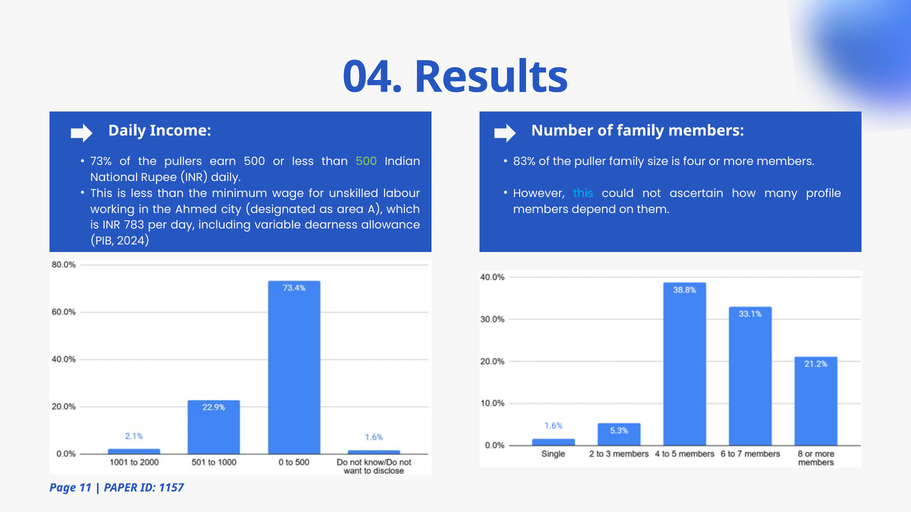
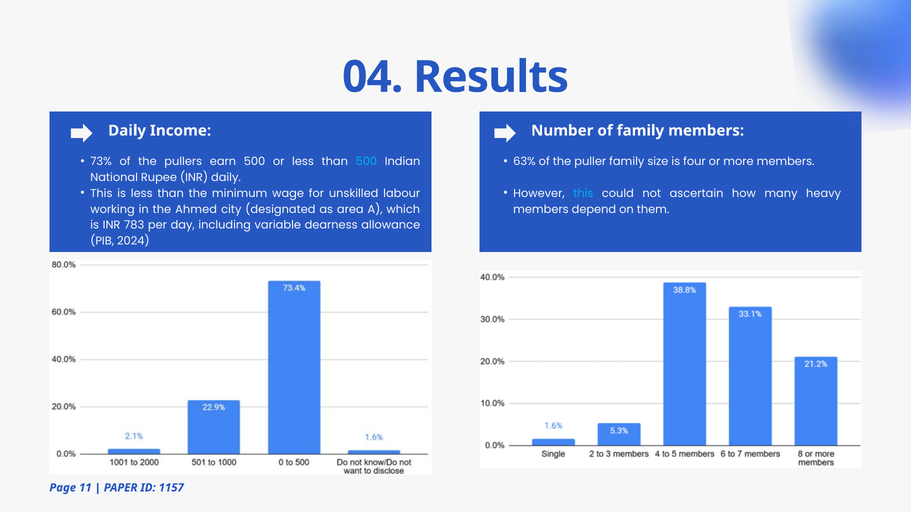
500 at (366, 162) colour: light green -> light blue
83%: 83% -> 63%
profile: profile -> heavy
